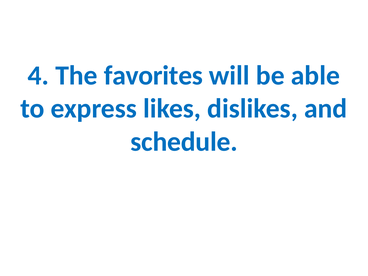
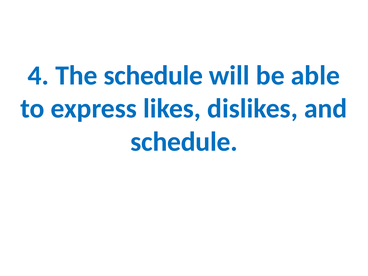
The favorites: favorites -> schedule
